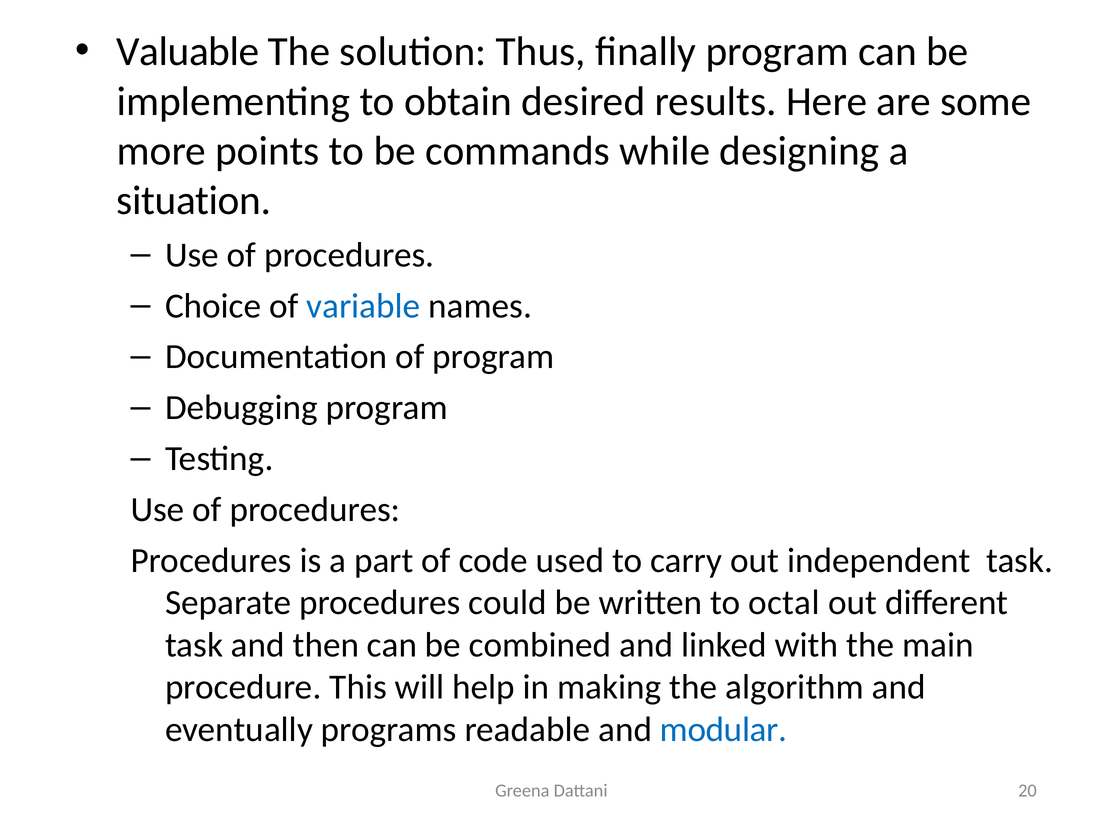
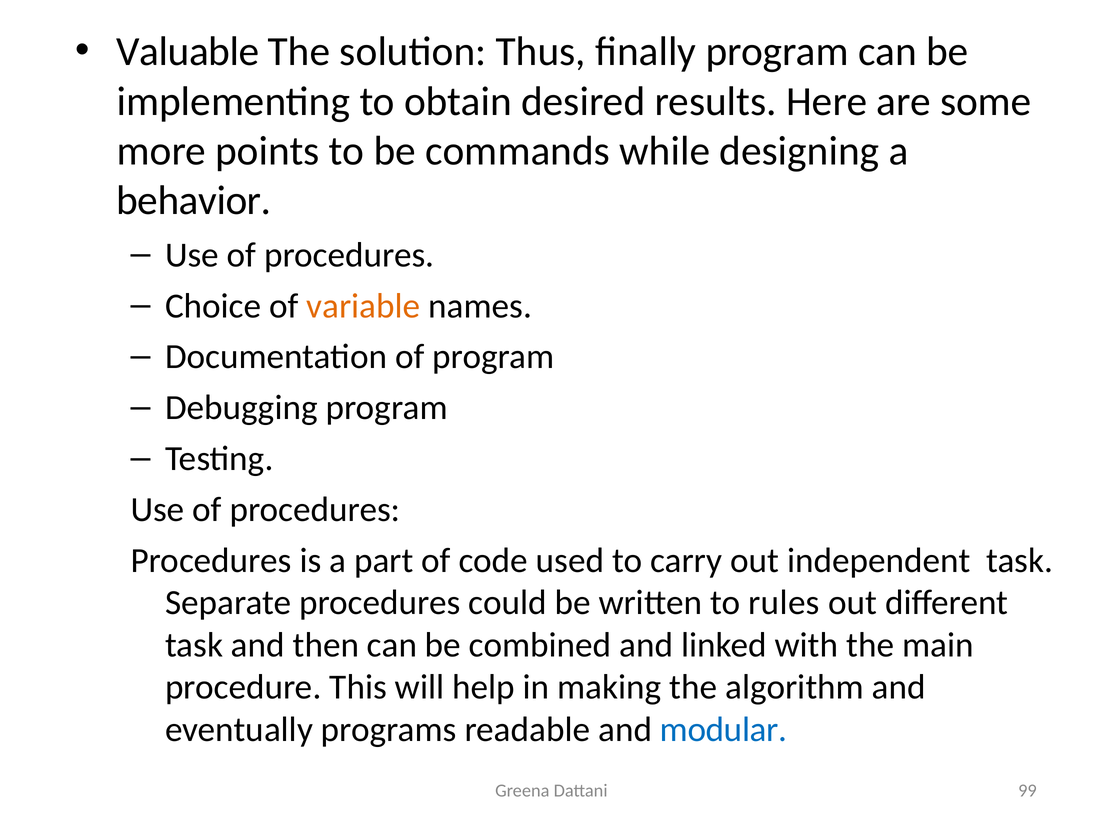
situation: situation -> behavior
variable colour: blue -> orange
octal: octal -> rules
20: 20 -> 99
